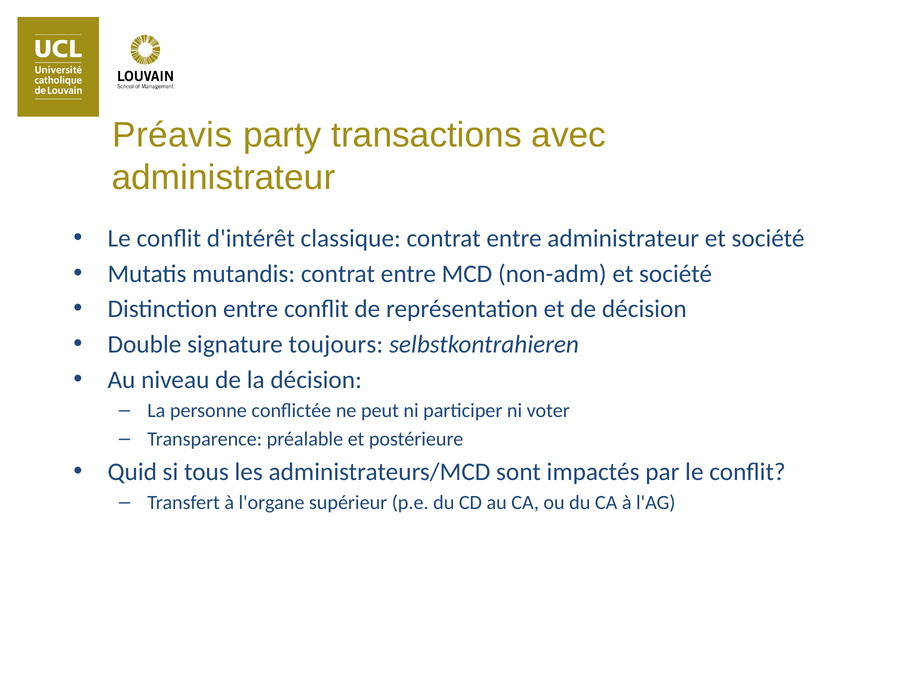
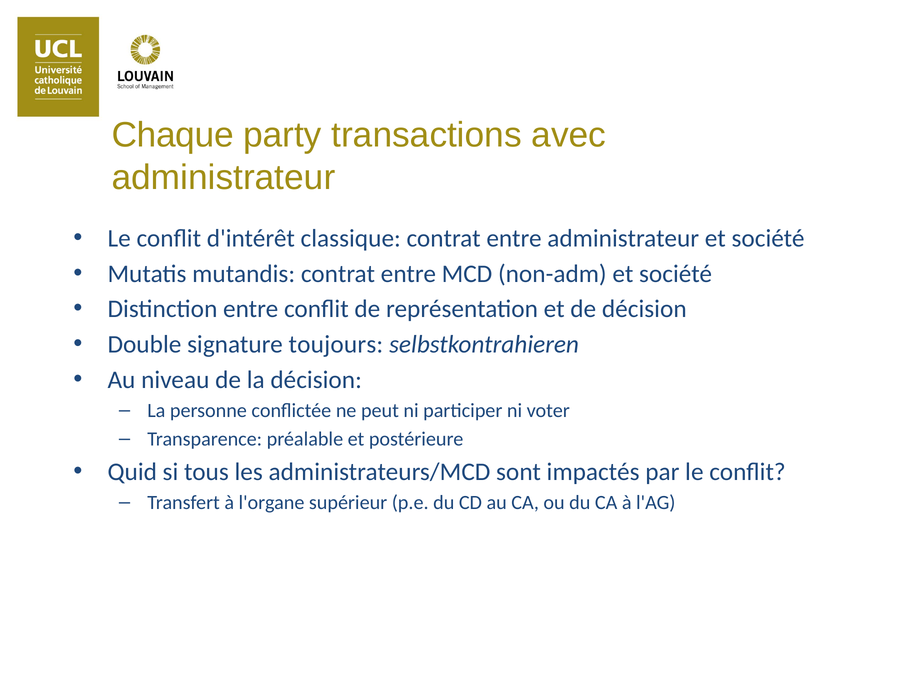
Préavis: Préavis -> Chaque
